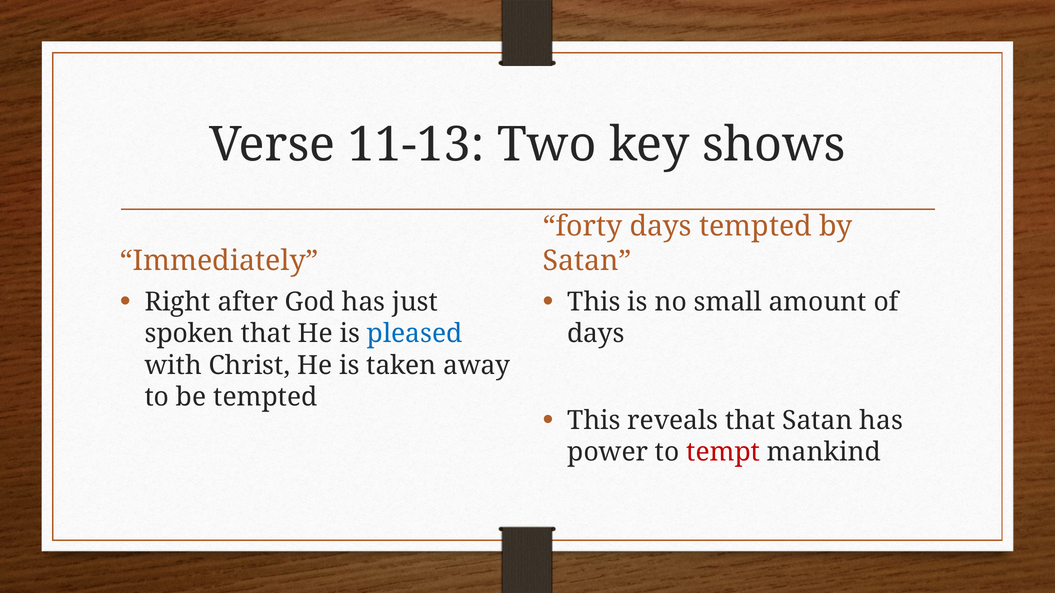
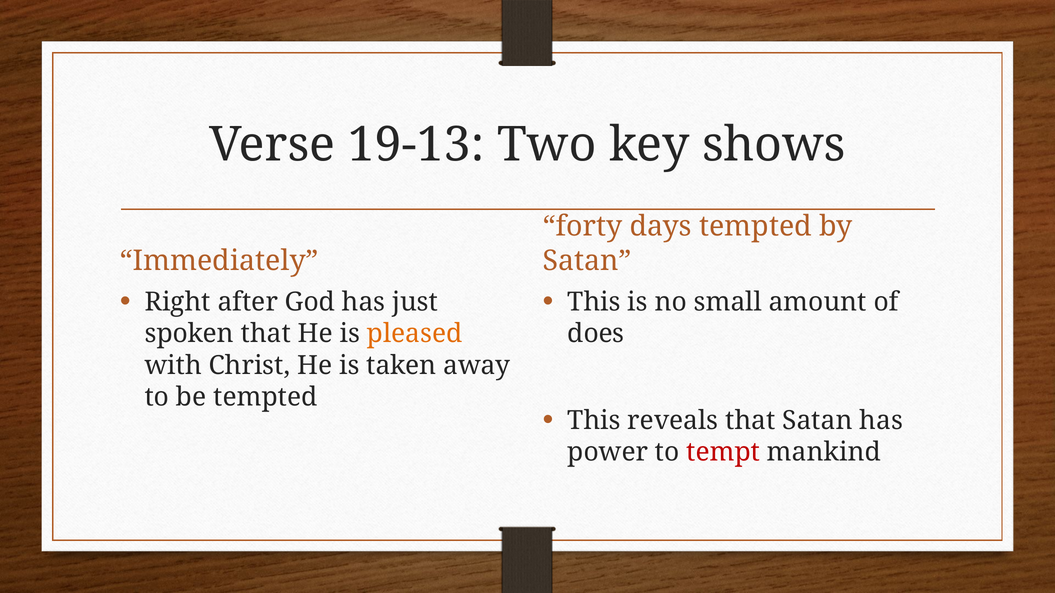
11-13: 11-13 -> 19-13
pleased colour: blue -> orange
days at (596, 334): days -> does
